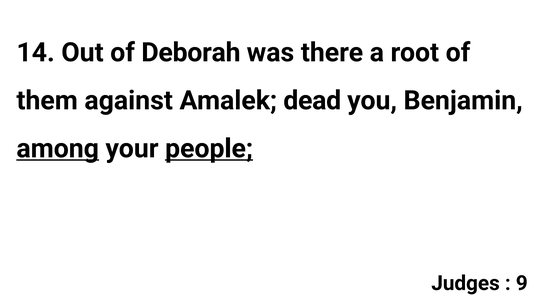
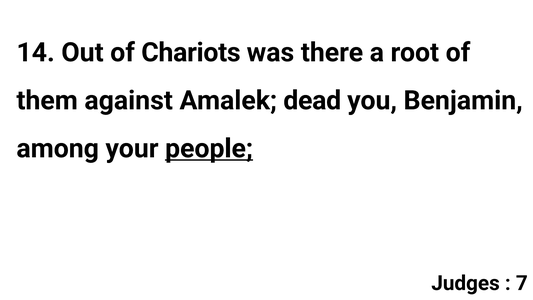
Deborah: Deborah -> Chariots
among underline: present -> none
9: 9 -> 7
